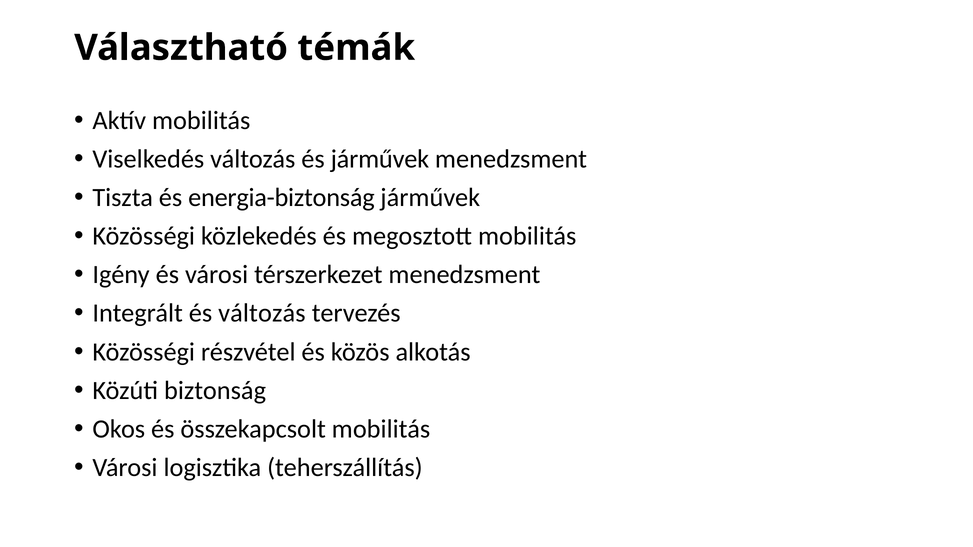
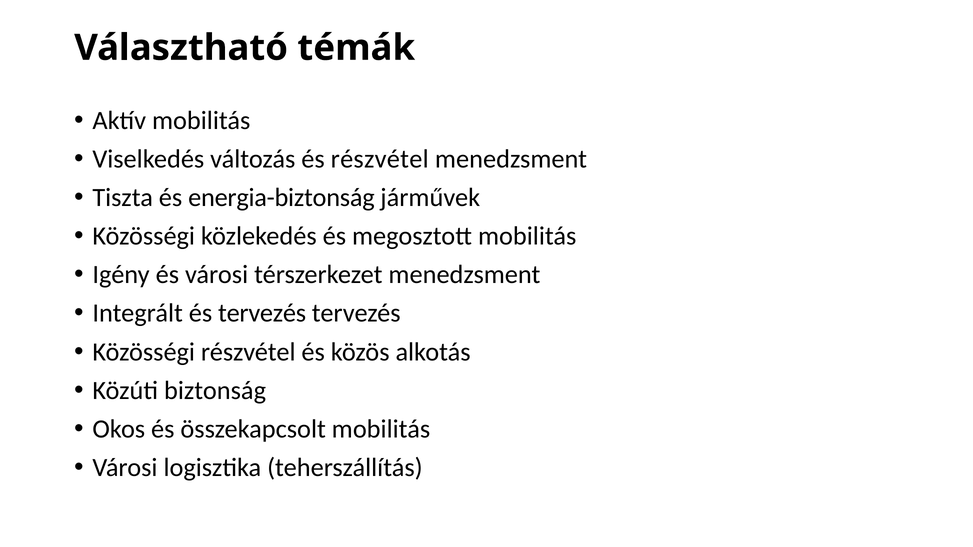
és járművek: járművek -> részvétel
és változás: változás -> tervezés
